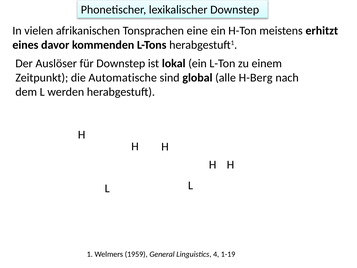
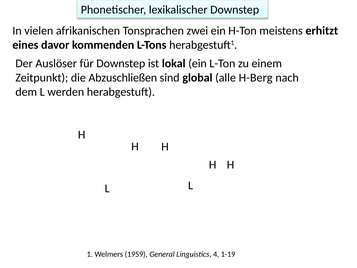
eine: eine -> zwei
Automatische: Automatische -> Abzuschließen
